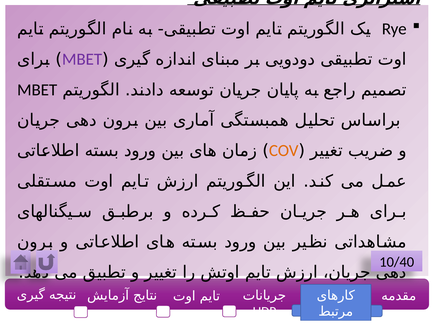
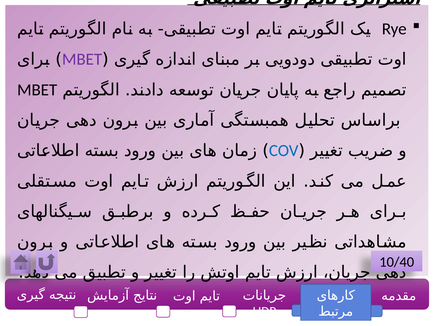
COV colour: orange -> blue
